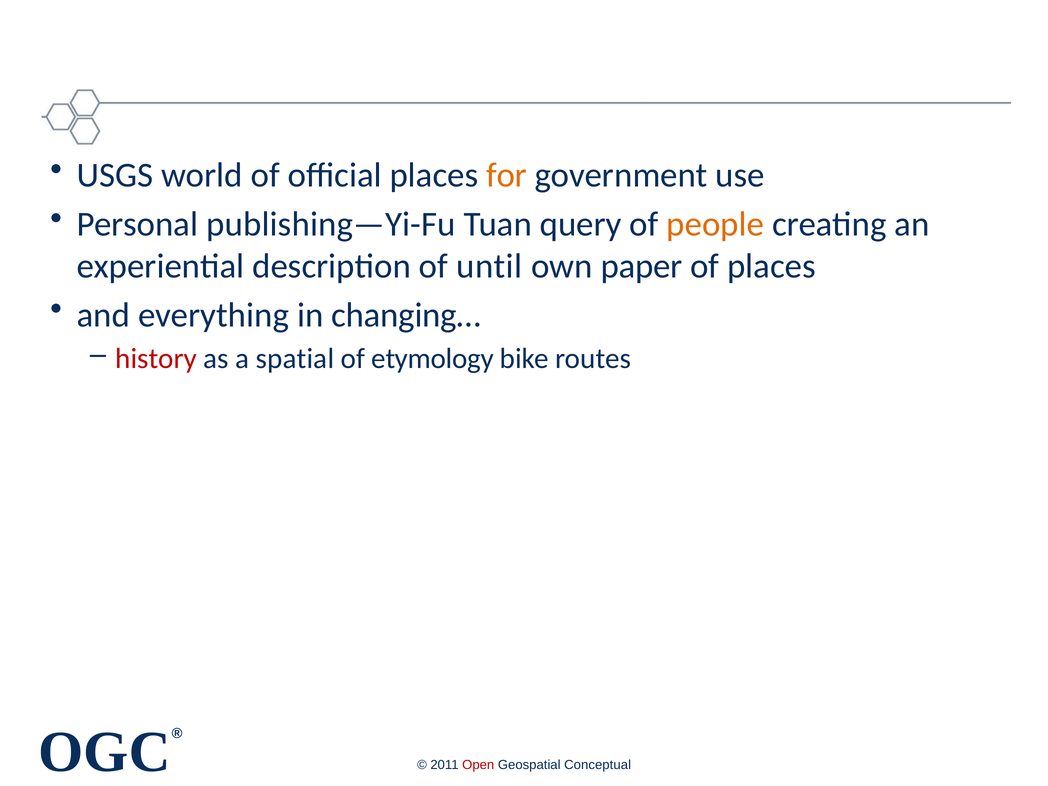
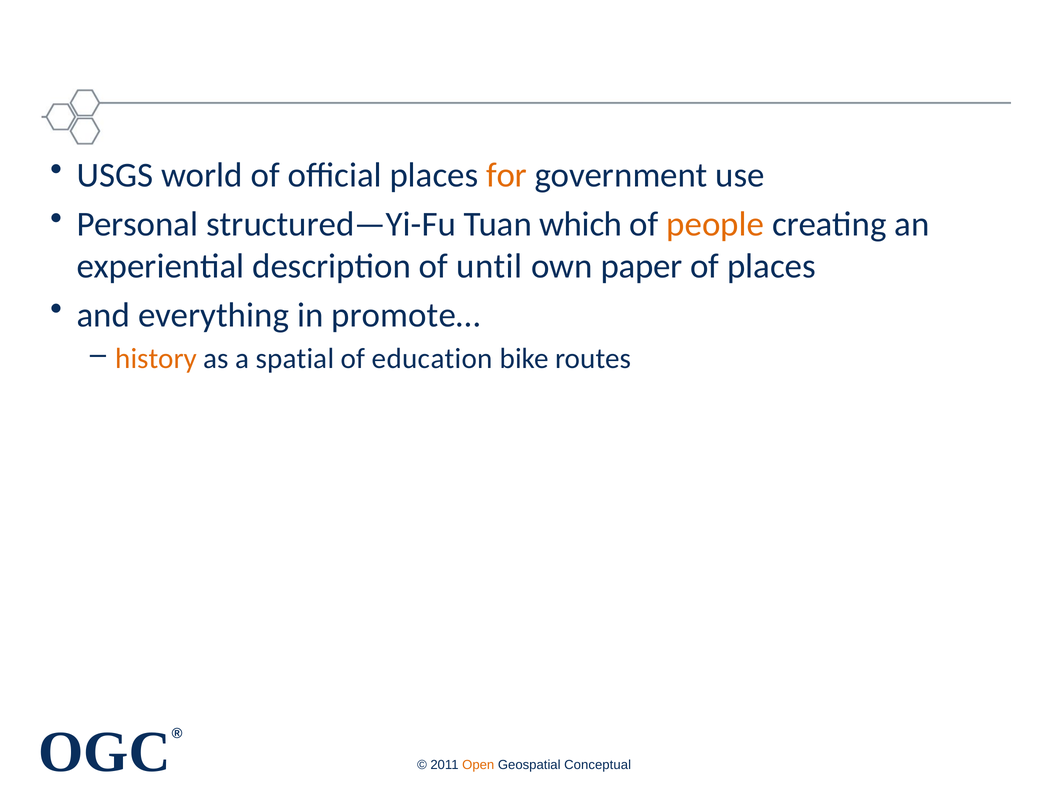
publishing—Yi-Fu: publishing—Yi-Fu -> structured—Yi-Fu
query: query -> which
changing…: changing… -> promote…
history colour: red -> orange
etymology: etymology -> education
Open colour: red -> orange
